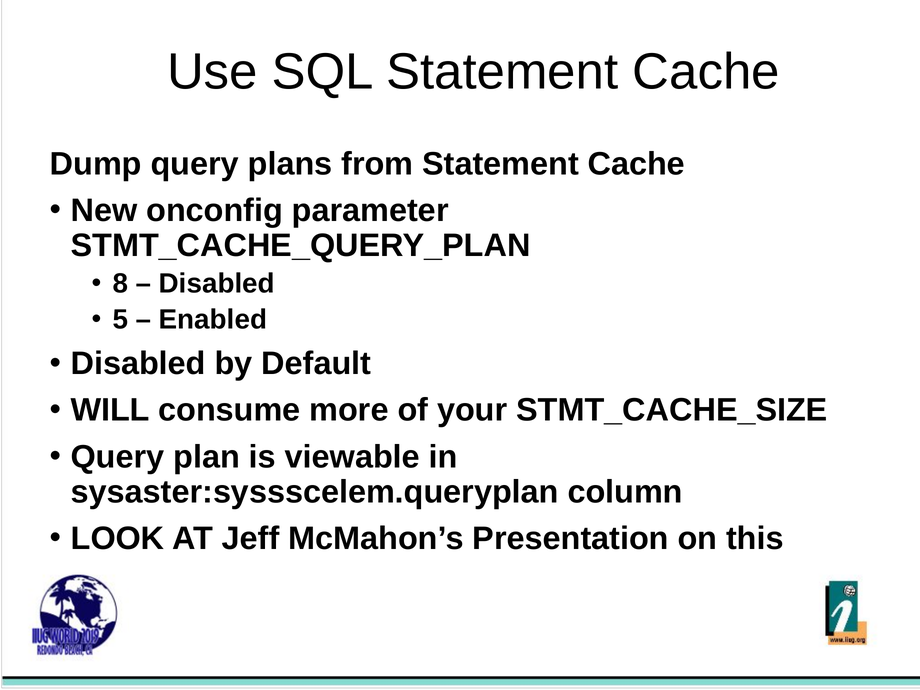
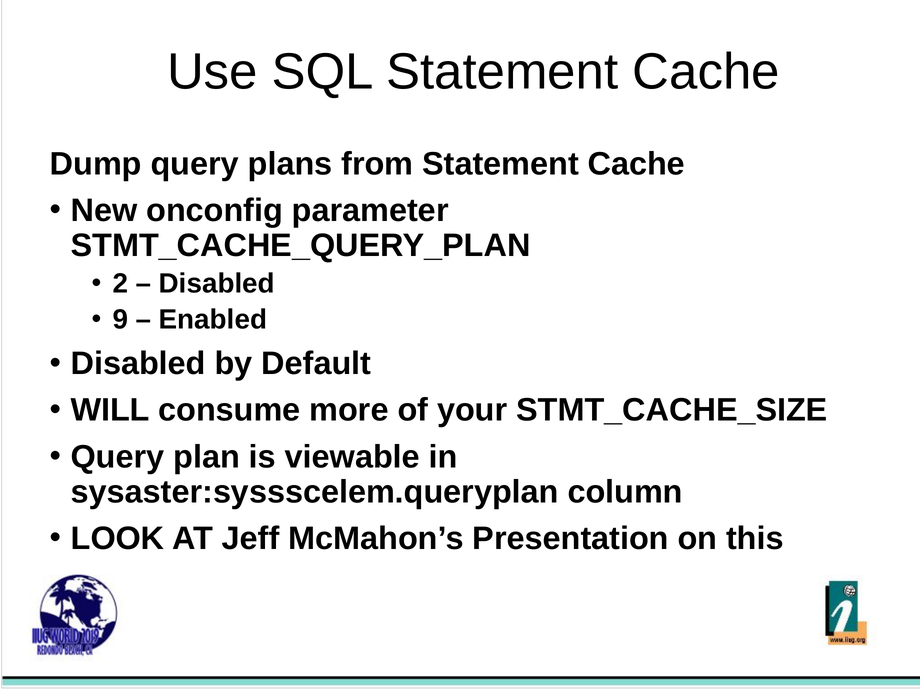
8: 8 -> 2
5: 5 -> 9
